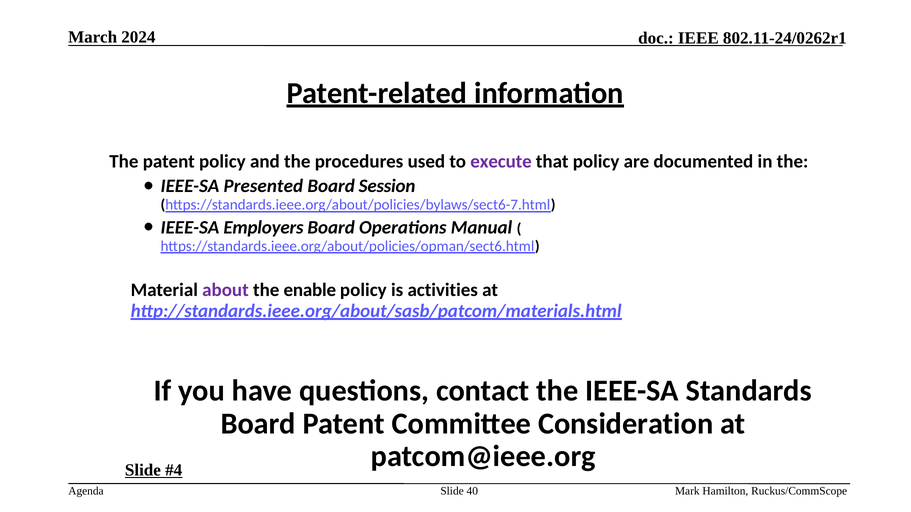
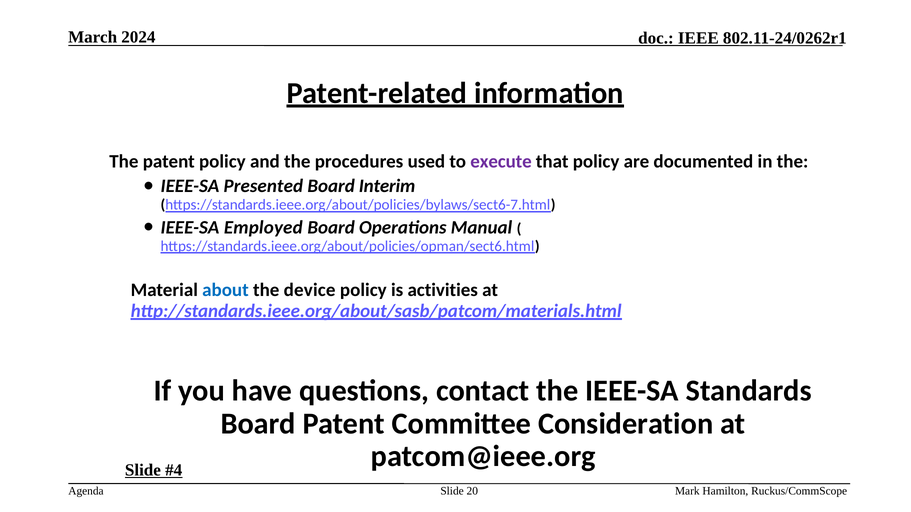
Session: Session -> Interim
Employers: Employers -> Employed
about colour: purple -> blue
enable: enable -> device
40: 40 -> 20
